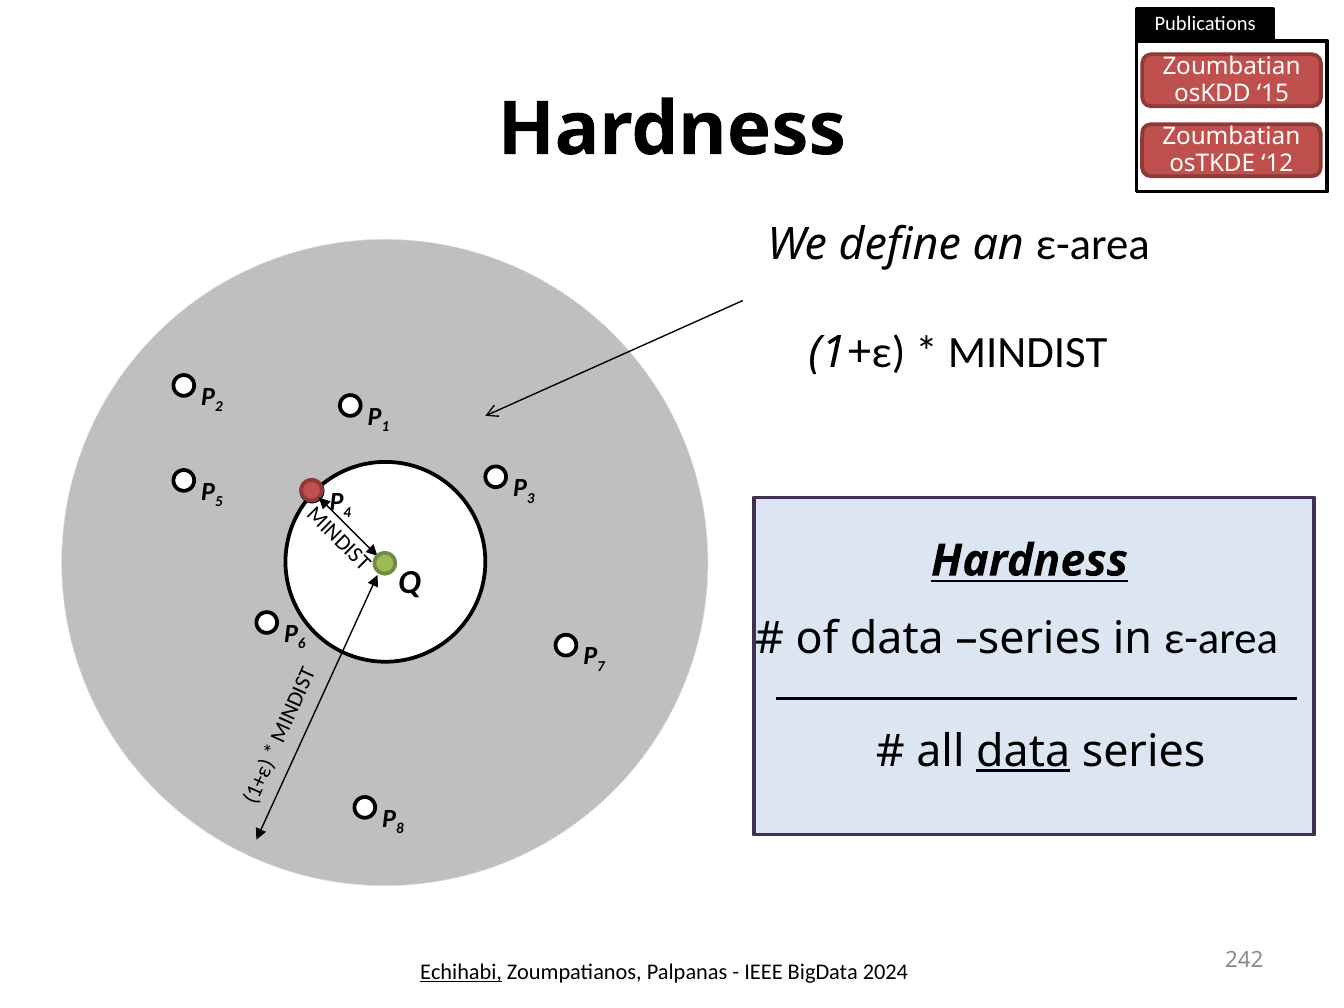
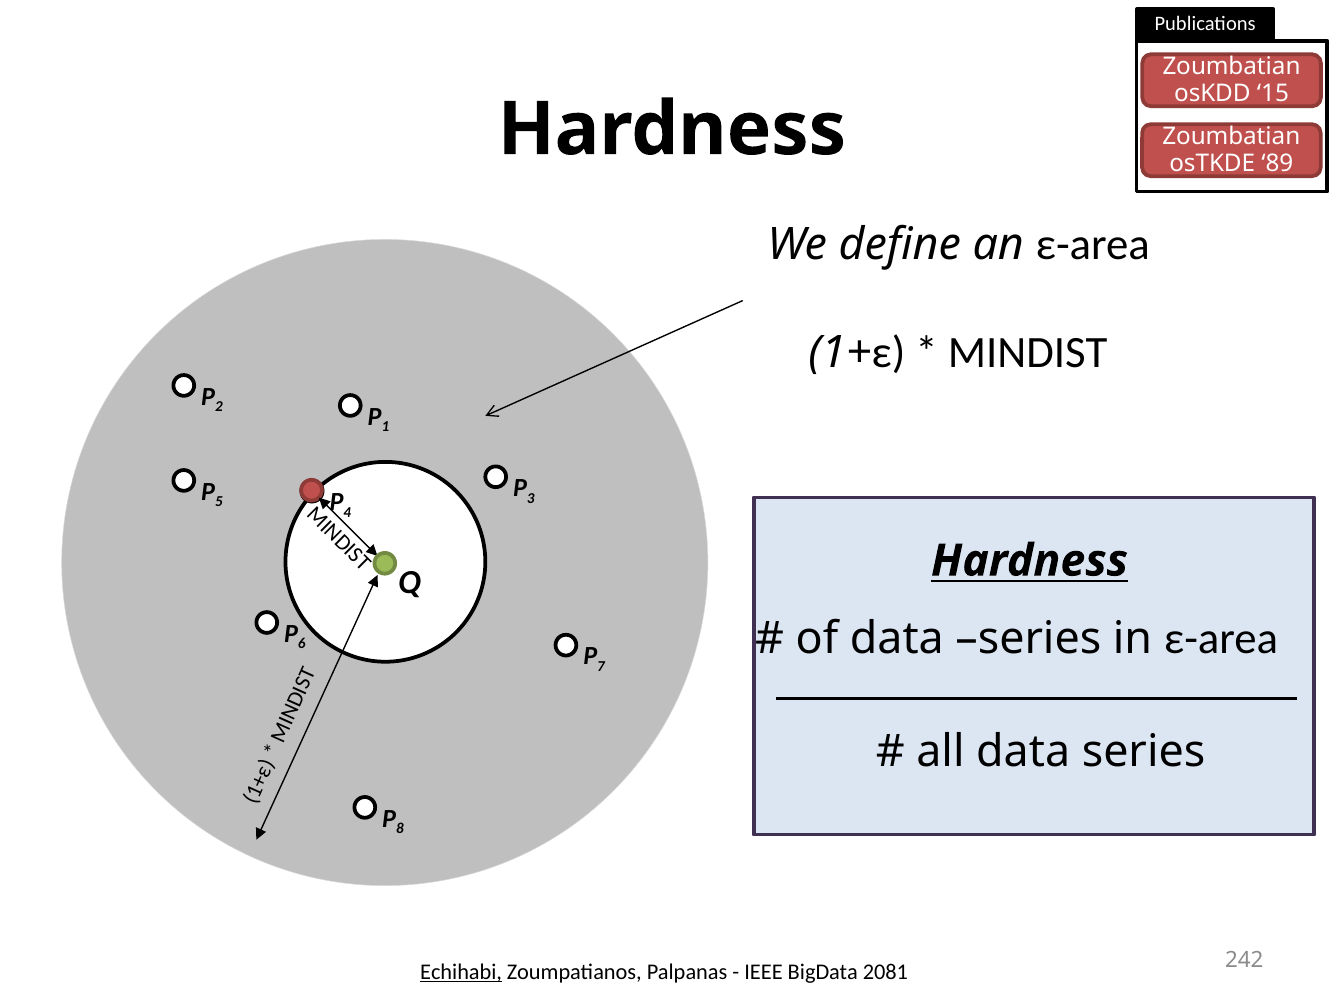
12: 12 -> 89
data at (1023, 751) underline: present -> none
2024: 2024 -> 2081
